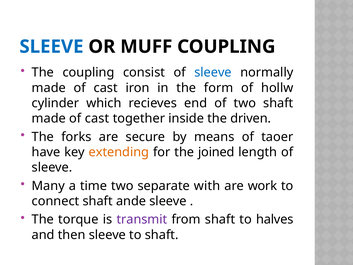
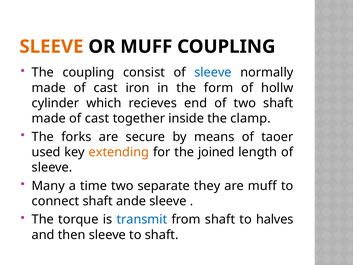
SLEEVE at (51, 47) colour: blue -> orange
driven: driven -> clamp
have: have -> used
with: with -> they
are work: work -> muff
transmit colour: purple -> blue
